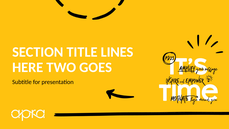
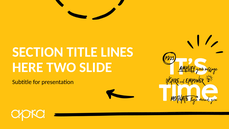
GOES: GOES -> SLIDE
